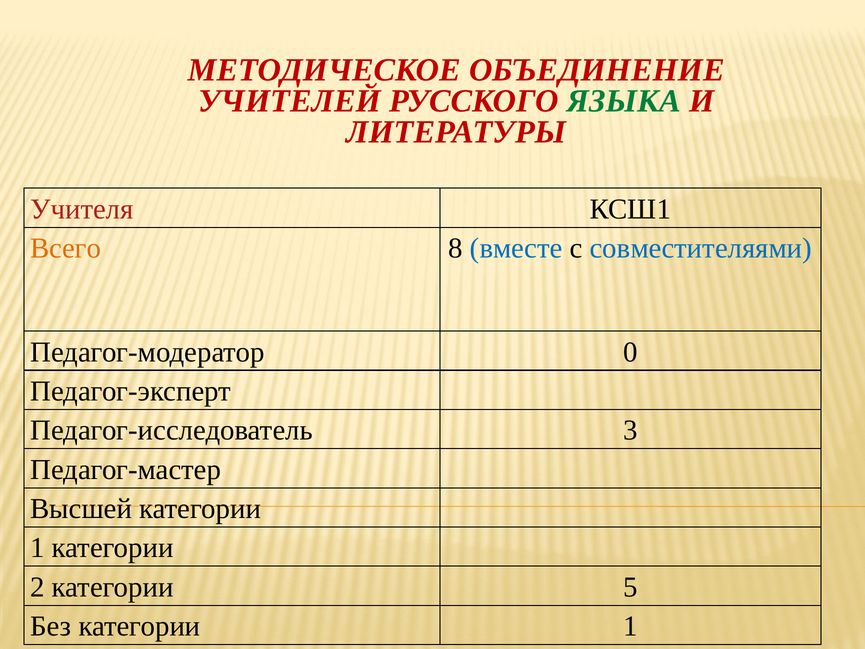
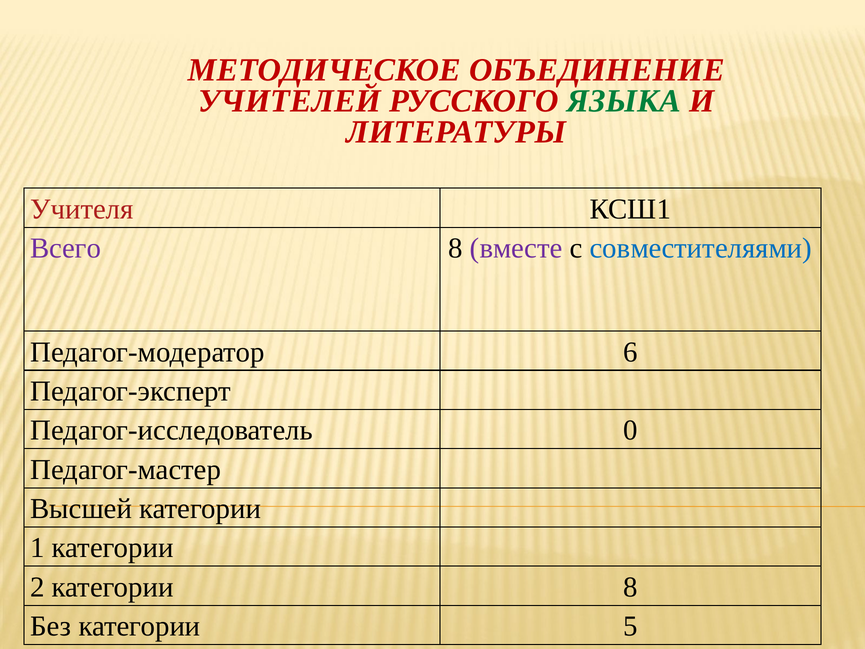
Всего colour: orange -> purple
вместе colour: blue -> purple
0: 0 -> 6
3: 3 -> 0
категории 5: 5 -> 8
Без категории 1: 1 -> 5
